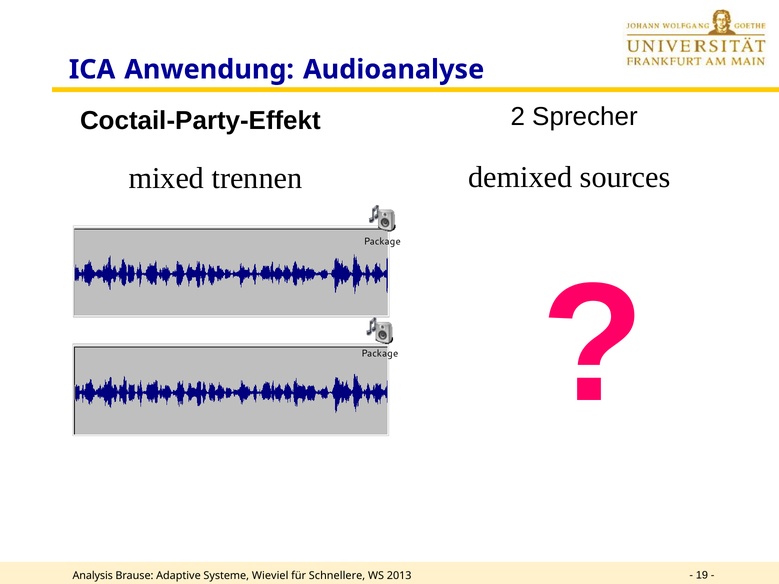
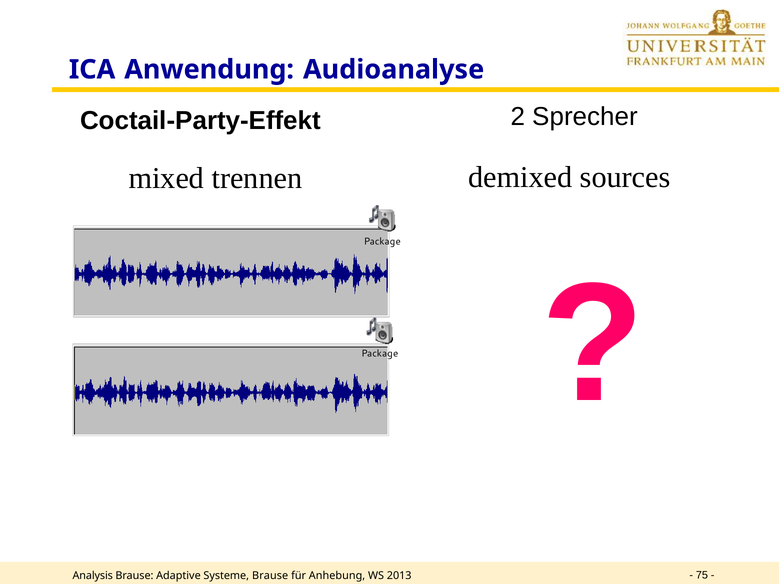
Systeme Wieviel: Wieviel -> Brause
Schnellere: Schnellere -> Anhebung
19: 19 -> 75
